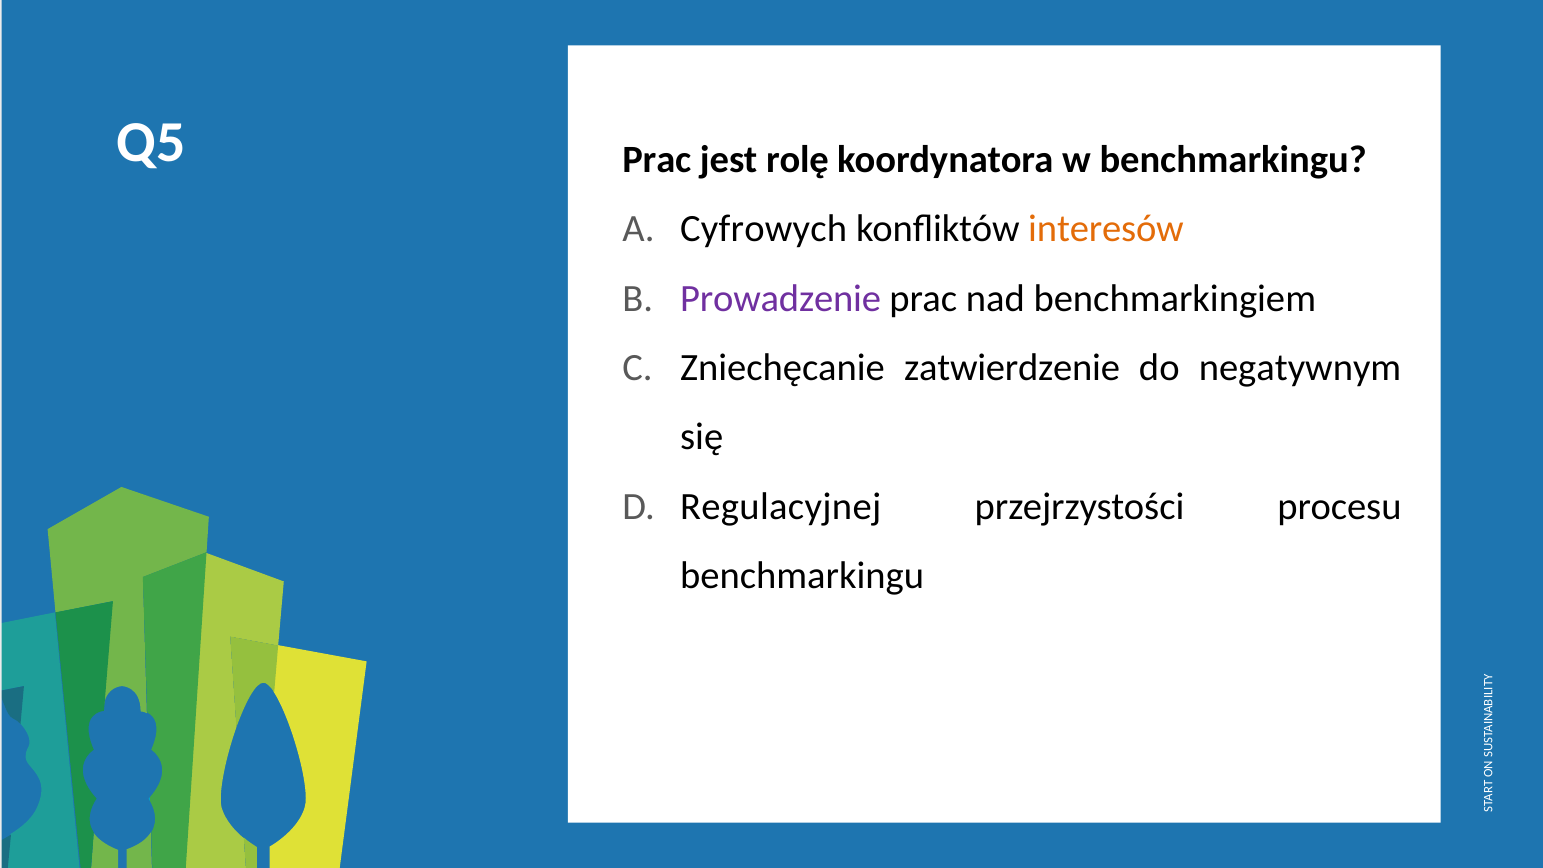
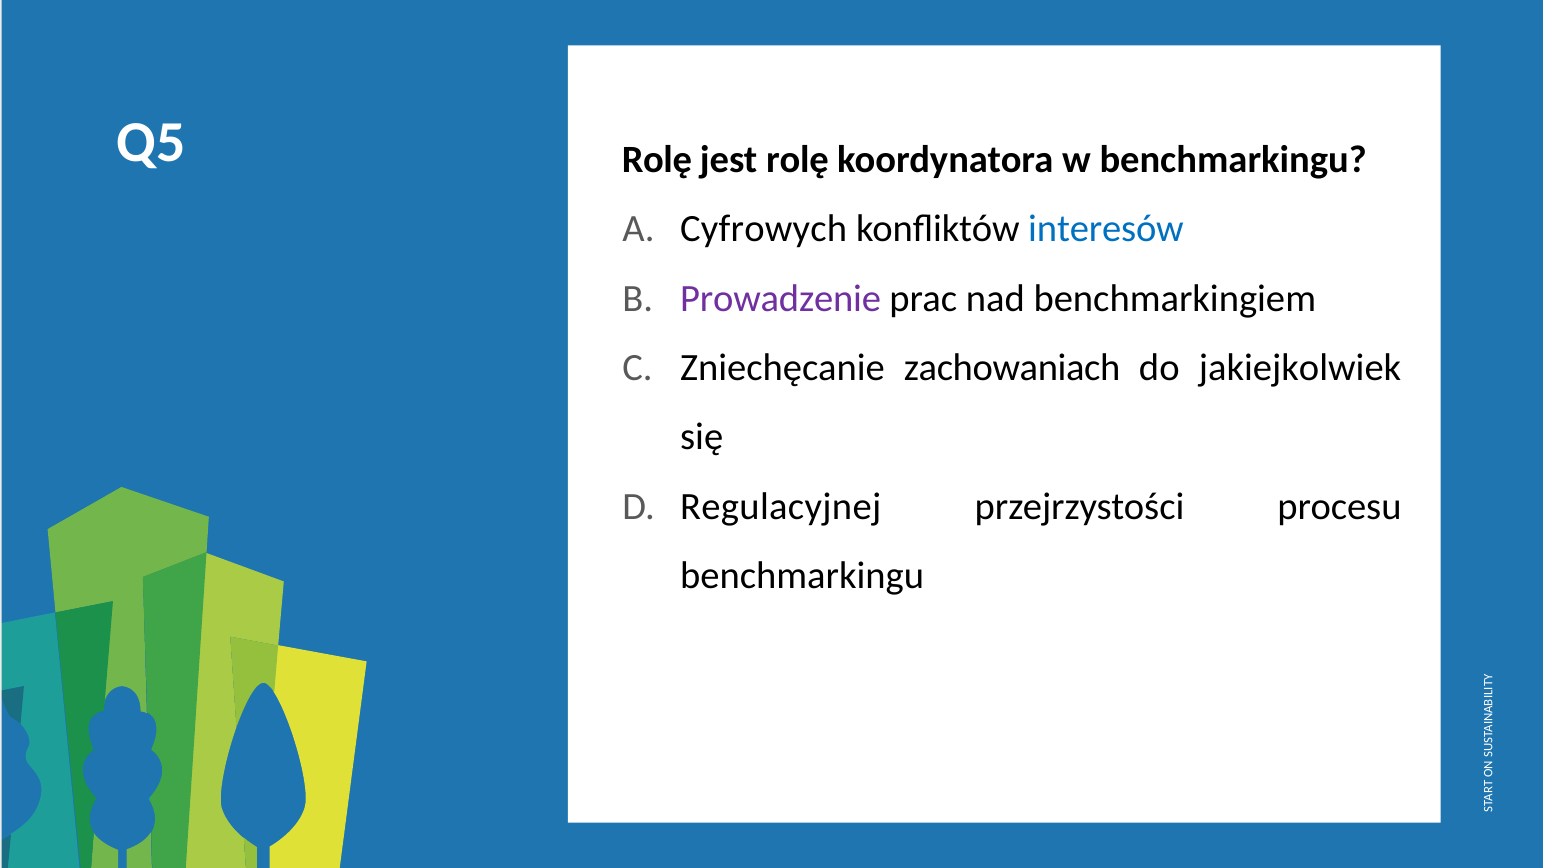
Prac at (657, 159): Prac -> Rolę
interesów colour: orange -> blue
zatwierdzenie: zatwierdzenie -> zachowaniach
negatywnym: negatywnym -> jakiejkolwiek
